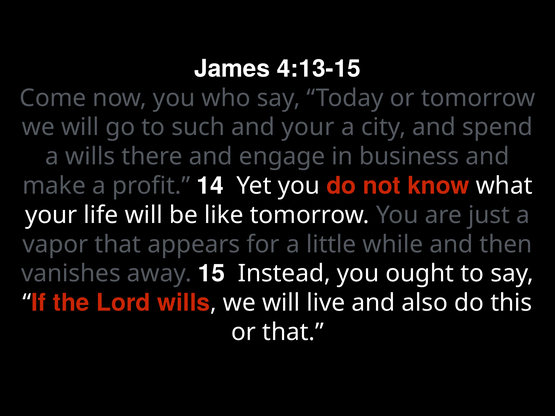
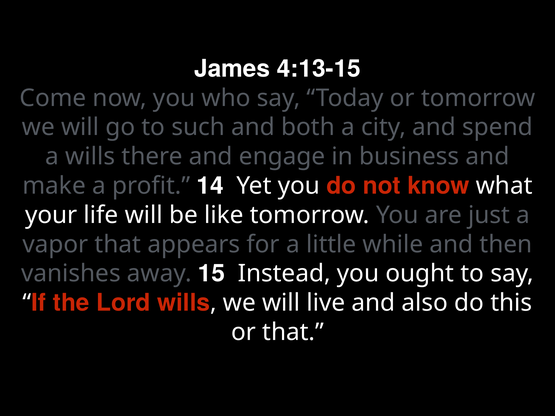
and your: your -> both
